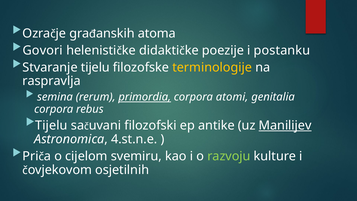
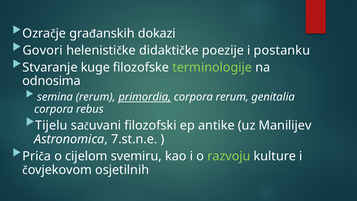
atoma: atoma -> dokazi
Stvaranje tijelu: tijelu -> kuge
terminologije colour: yellow -> light green
raspravlja: raspravlja -> odnosima
corpora atomi: atomi -> rerum
Manilijev underline: present -> none
4.st.n.e: 4.st.n.e -> 7.st.n.e
